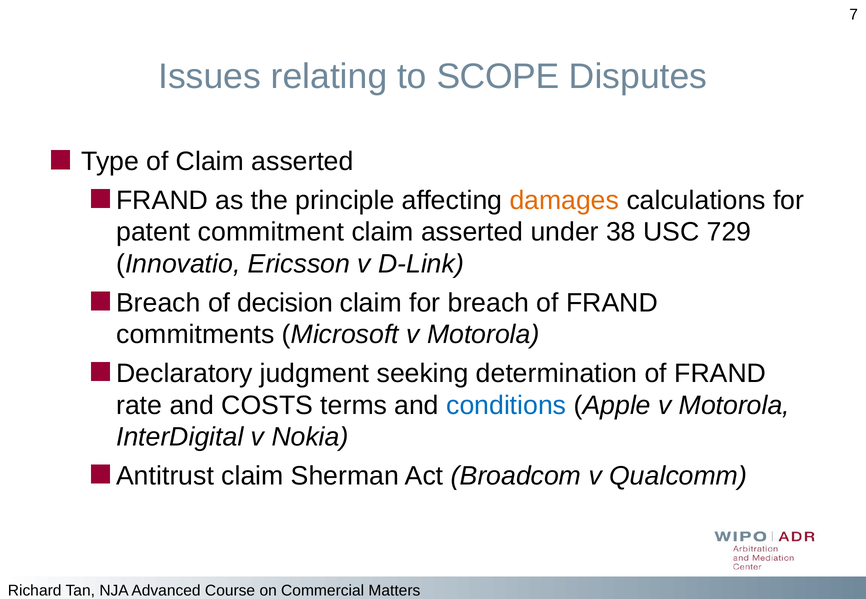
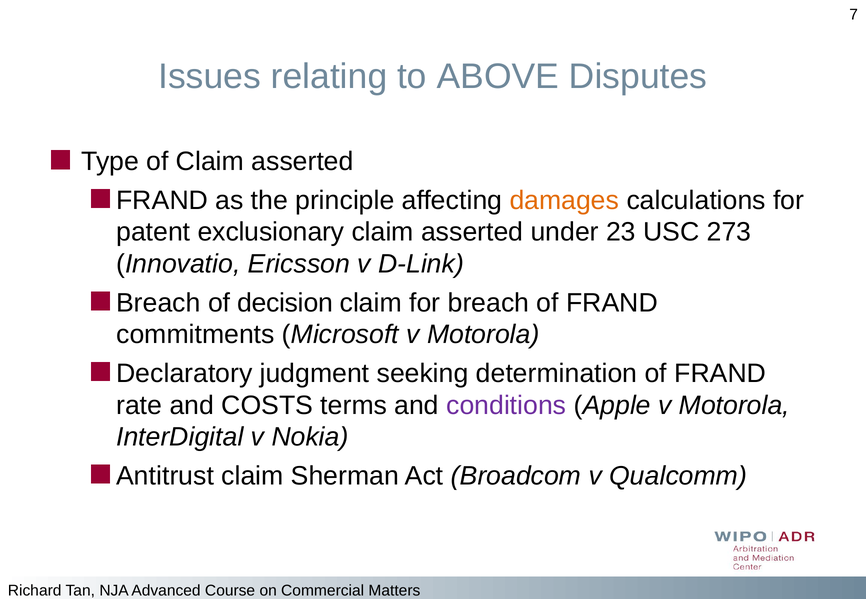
SCOPE: SCOPE -> ABOVE
commitment: commitment -> exclusionary
38: 38 -> 23
729: 729 -> 273
conditions colour: blue -> purple
